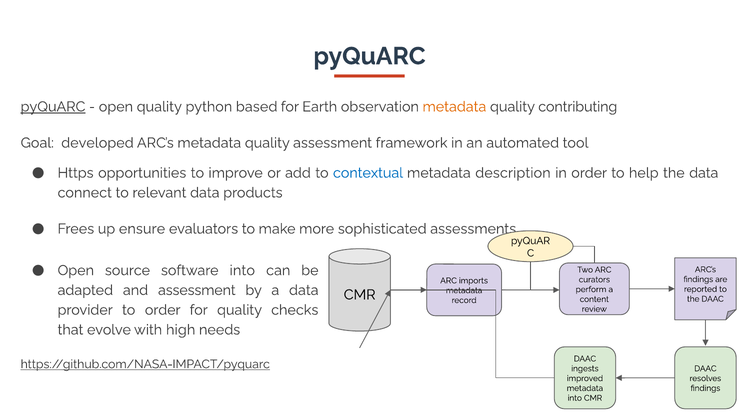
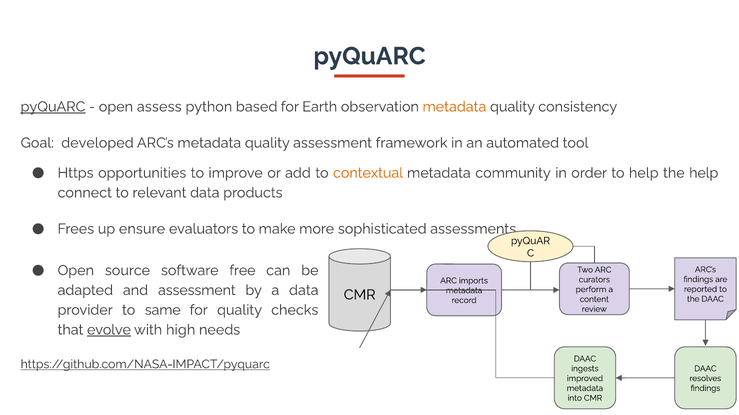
open quality: quality -> assess
contributing: contributing -> consistency
contextual colour: blue -> orange
description: description -> community
the data: data -> help
software into: into -> free
to order: order -> same
evolve underline: none -> present
